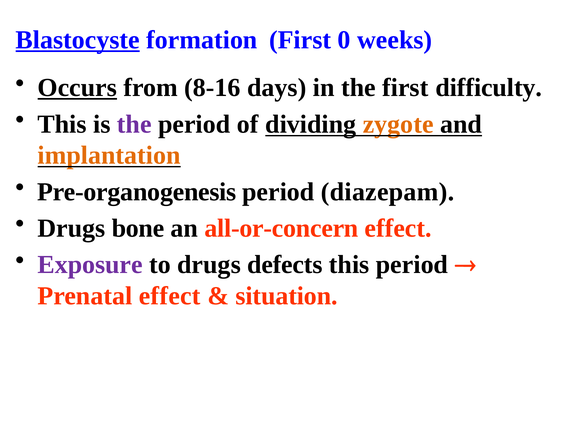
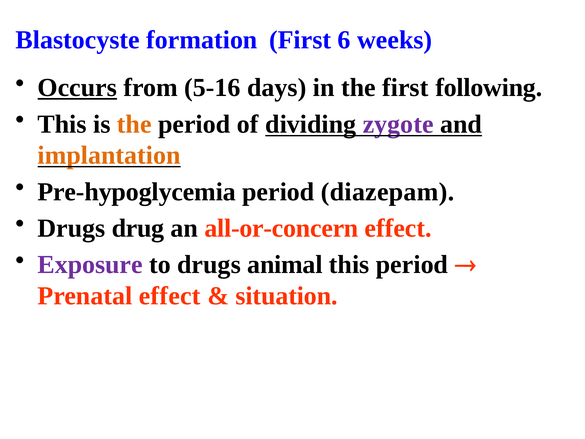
Blastocyste underline: present -> none
0: 0 -> 6
8-16: 8-16 -> 5-16
difficulty: difficulty -> following
the at (134, 124) colour: purple -> orange
zygote colour: orange -> purple
Pre-organogenesis: Pre-organogenesis -> Pre-hypoglycemia
bone: bone -> drug
defects: defects -> animal
